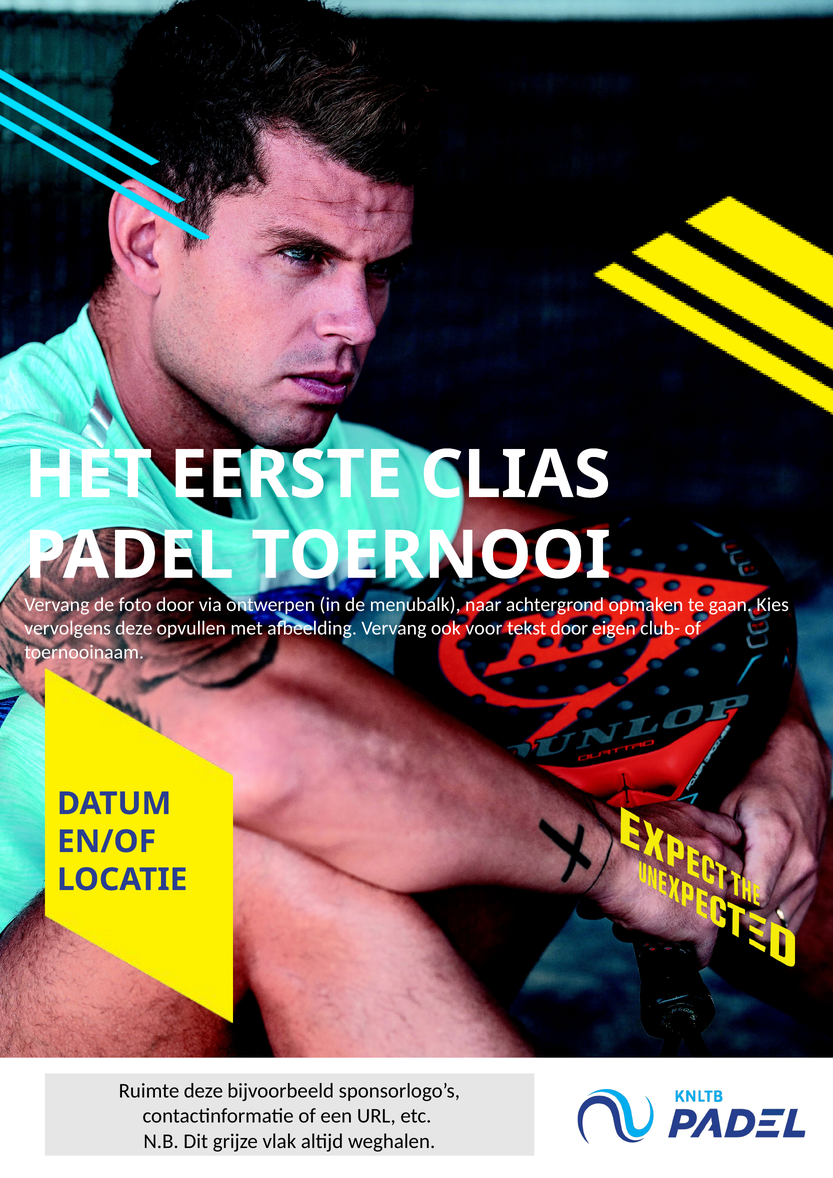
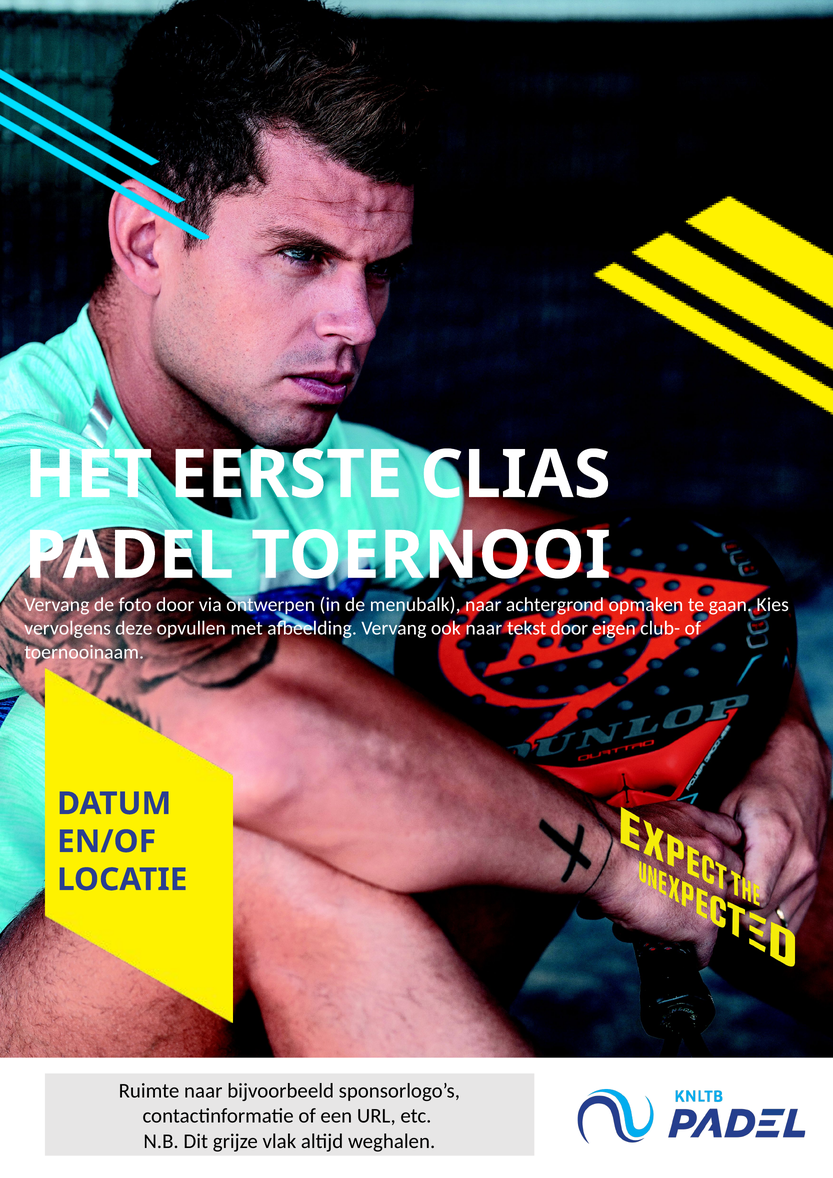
ook voor: voor -> naar
Ruimte deze: deze -> naar
